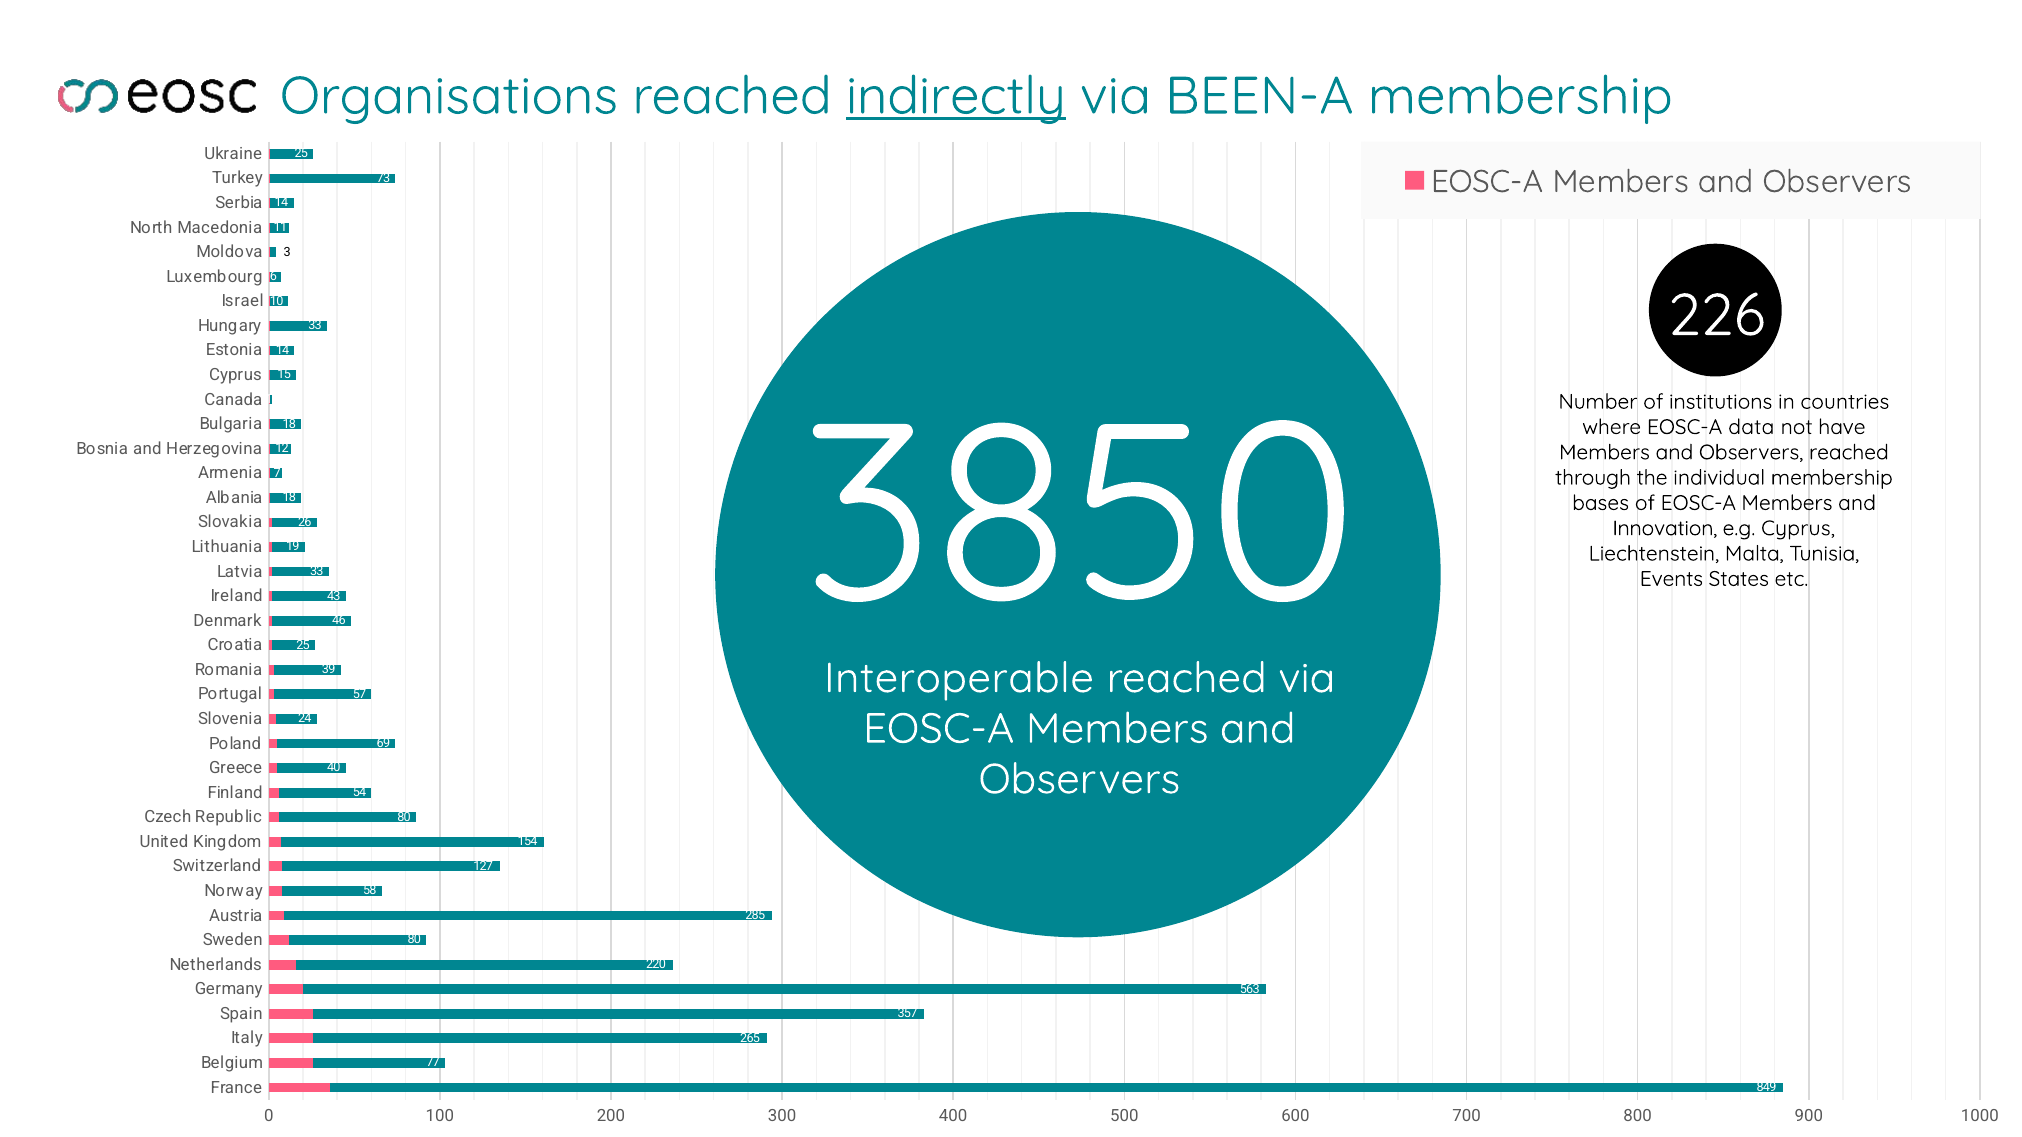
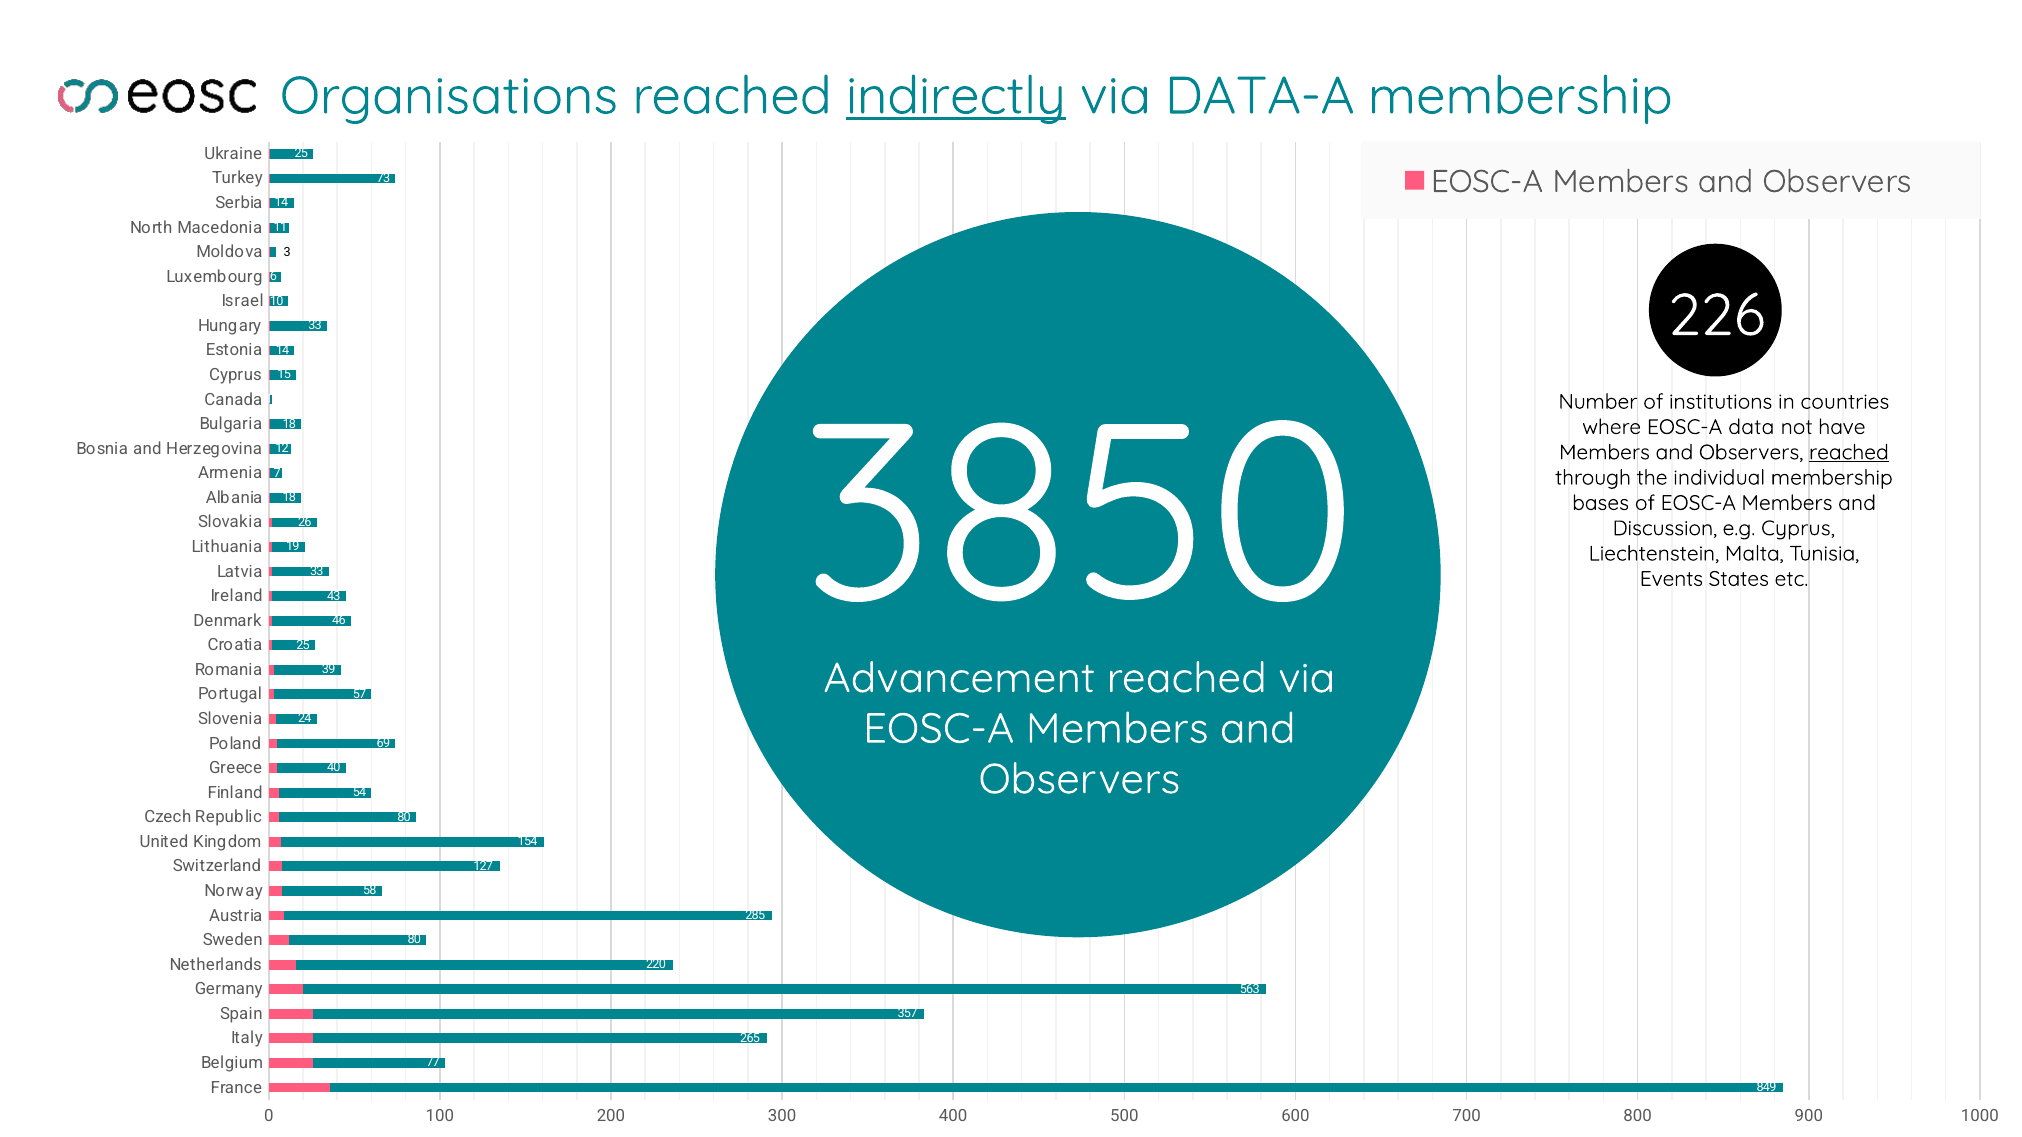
BEEN-A: BEEN-A -> DATA-A
reached at (1849, 453) underline: none -> present
Innovation: Innovation -> Discussion
Interoperable: Interoperable -> Advancement
